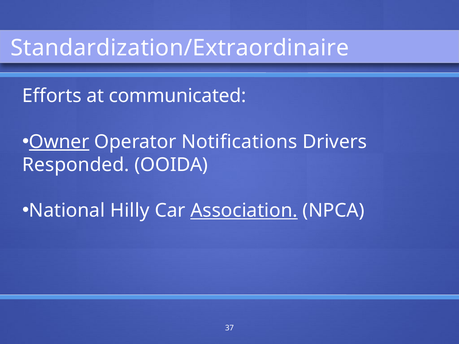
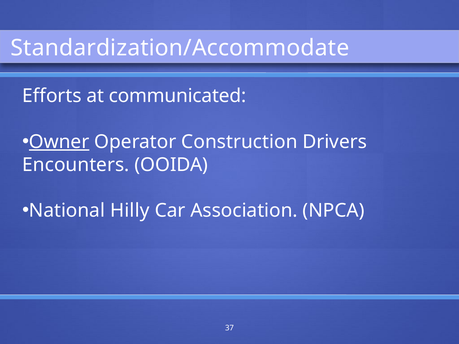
Standardization/Extraordinaire: Standardization/Extraordinaire -> Standardization/Accommodate
Notifications: Notifications -> Construction
Responded: Responded -> Encounters
Association underline: present -> none
